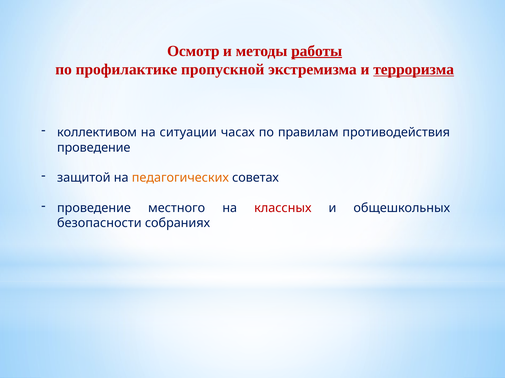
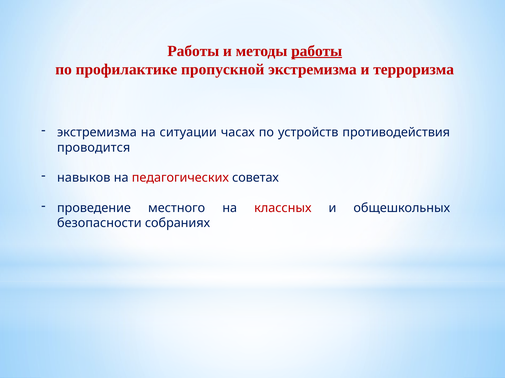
Осмотр at (193, 51): Осмотр -> Работы
терроризма underline: present -> none
коллективом at (97, 133): коллективом -> экстремизма
правилам: правилам -> устройств
проведение at (94, 148): проведение -> проводится
защитой: защитой -> навыков
педагогических colour: orange -> red
